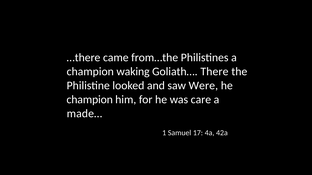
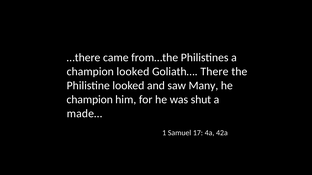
champion waking: waking -> looked
Were: Were -> Many
care: care -> shut
